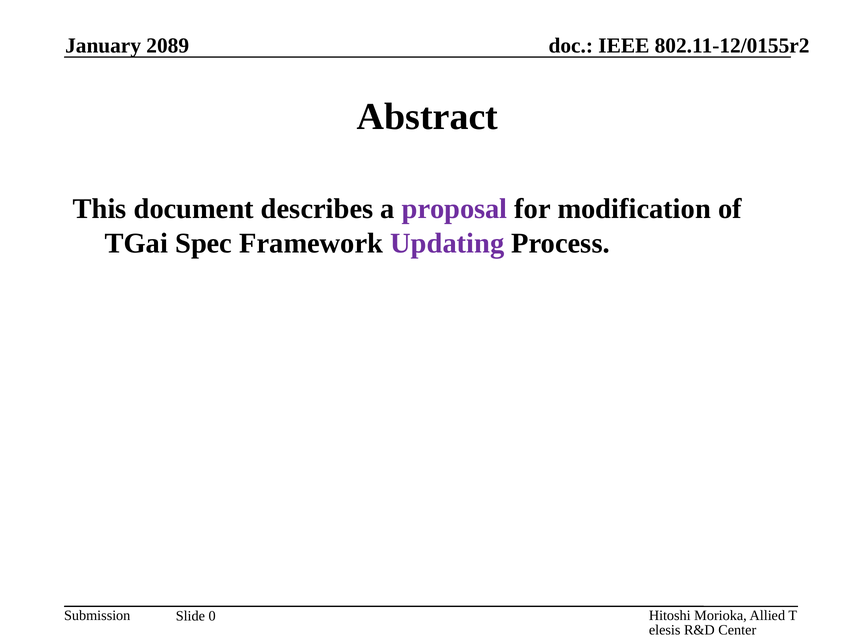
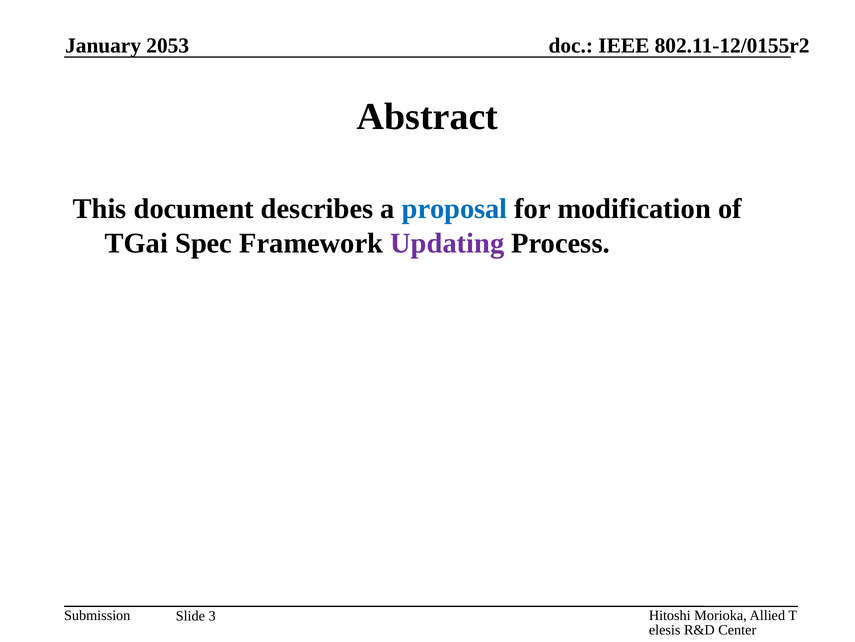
2089: 2089 -> 2053
proposal colour: purple -> blue
0: 0 -> 3
